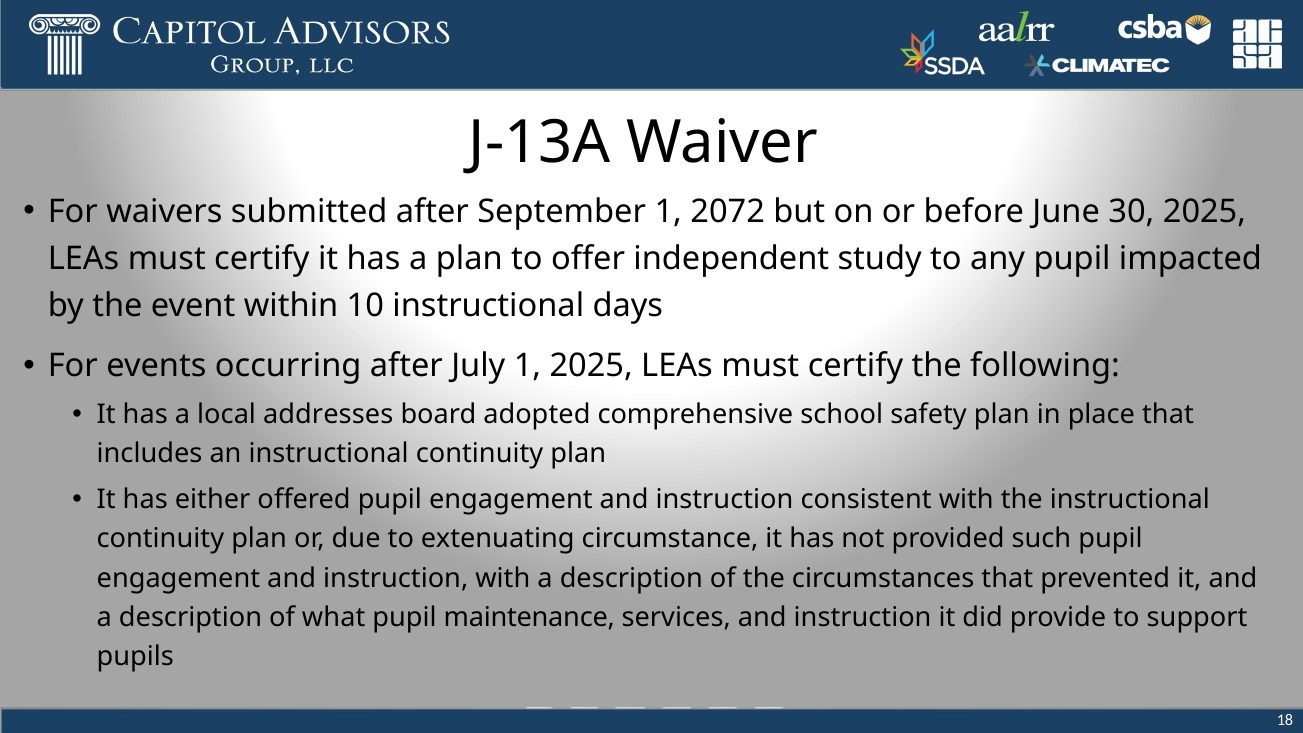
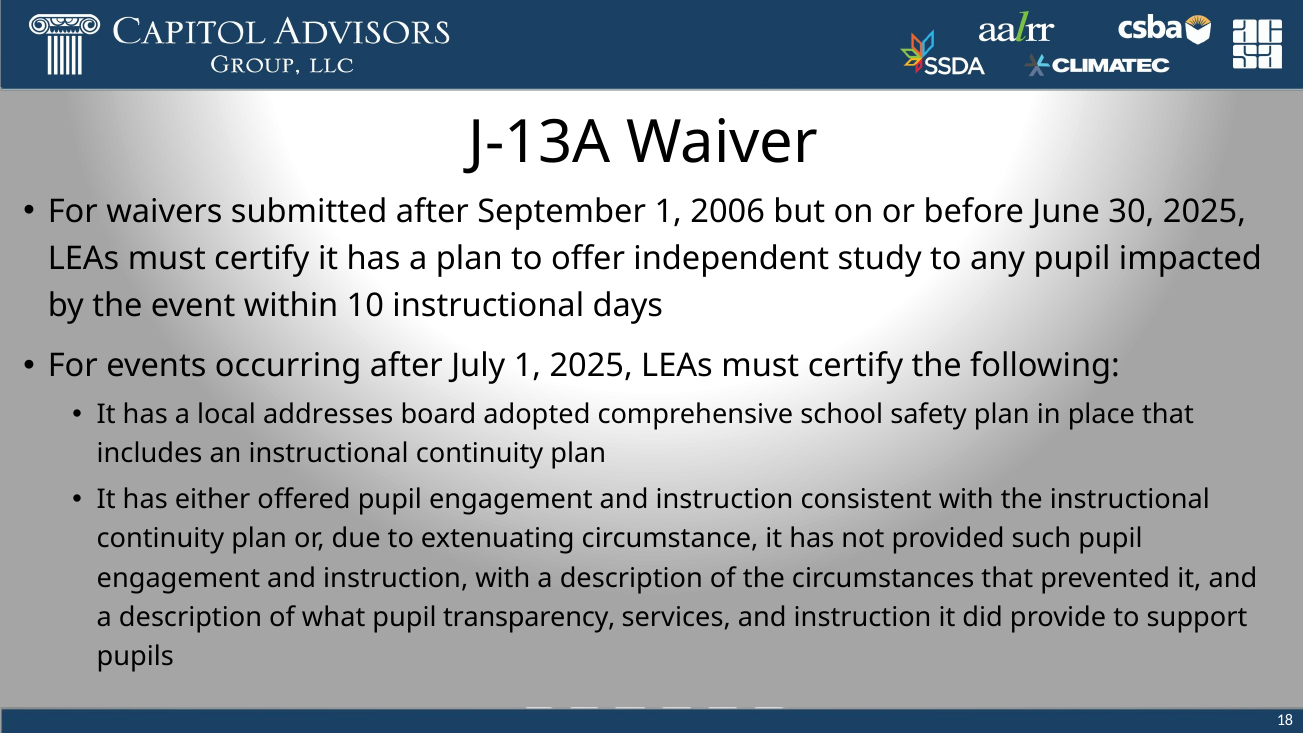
2072: 2072 -> 2006
maintenance: maintenance -> transparency
